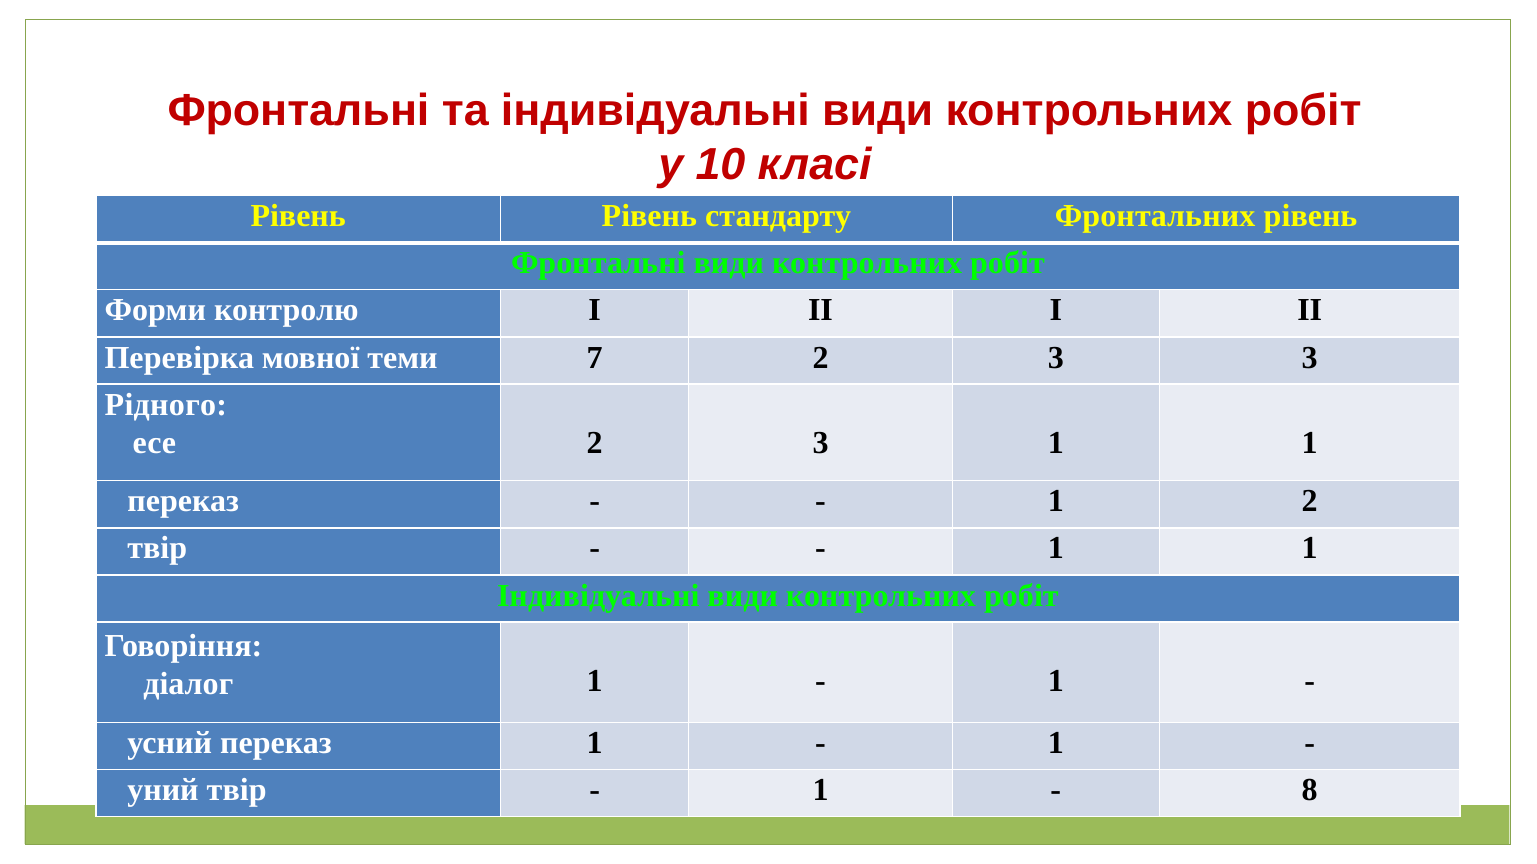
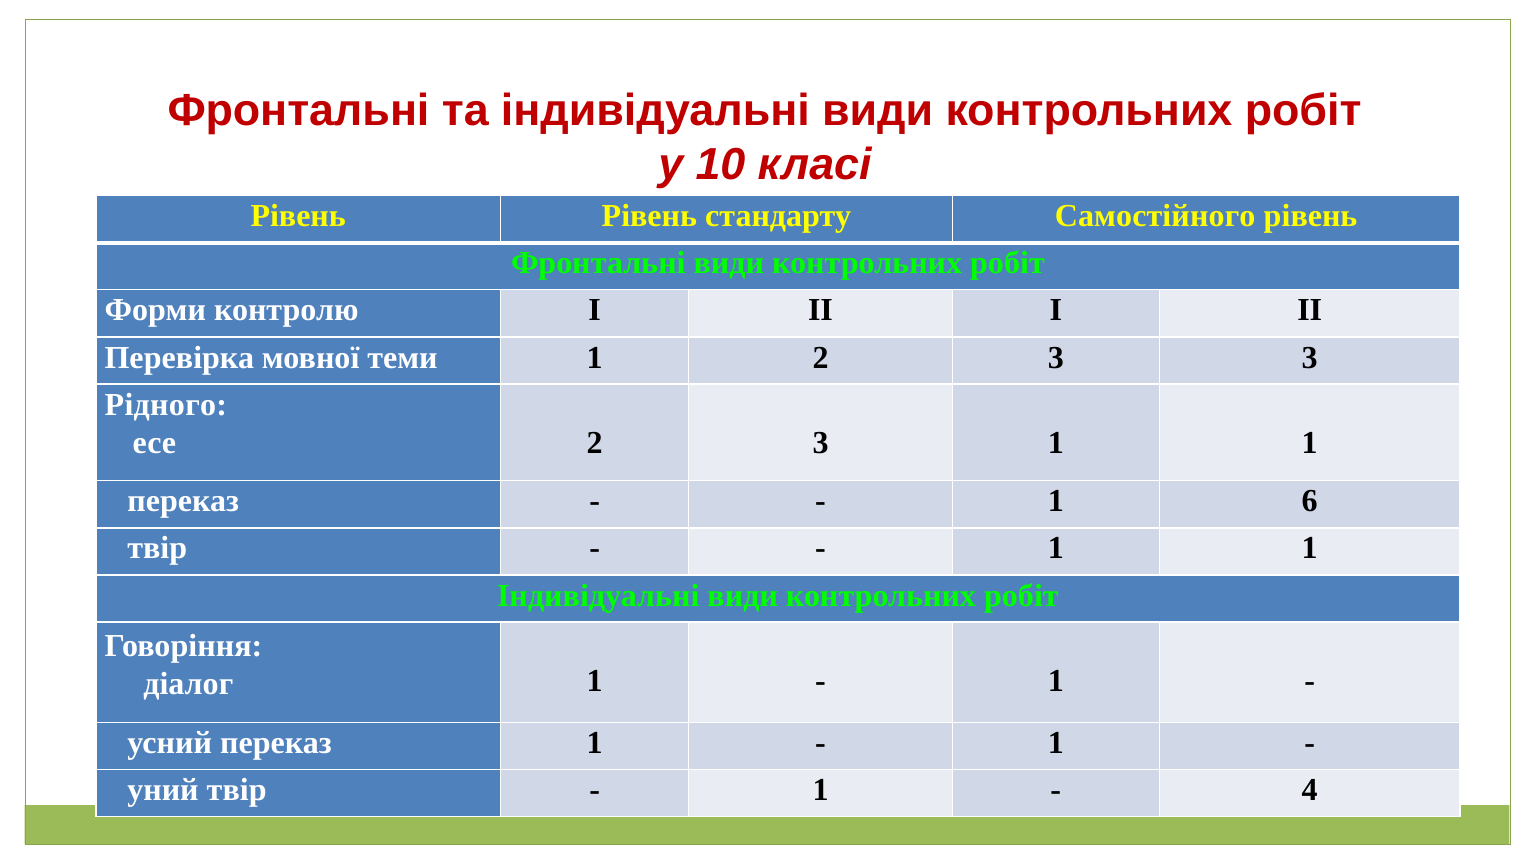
Фронтальних: Фронтальних -> Самостійного
теми 7: 7 -> 1
1 2: 2 -> 6
8: 8 -> 4
